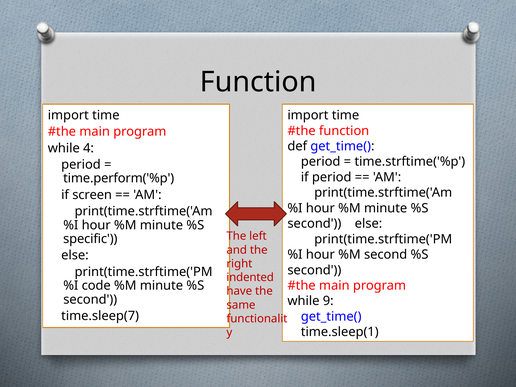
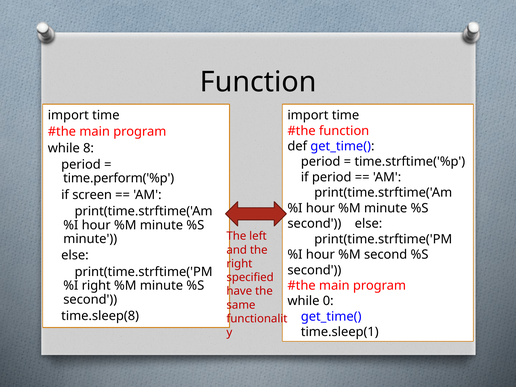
4: 4 -> 8
specific at (90, 239): specific -> minute
indented: indented -> specified
%I code: code -> right
9: 9 -> 0
time.sleep(7: time.sleep(7 -> time.sleep(8
